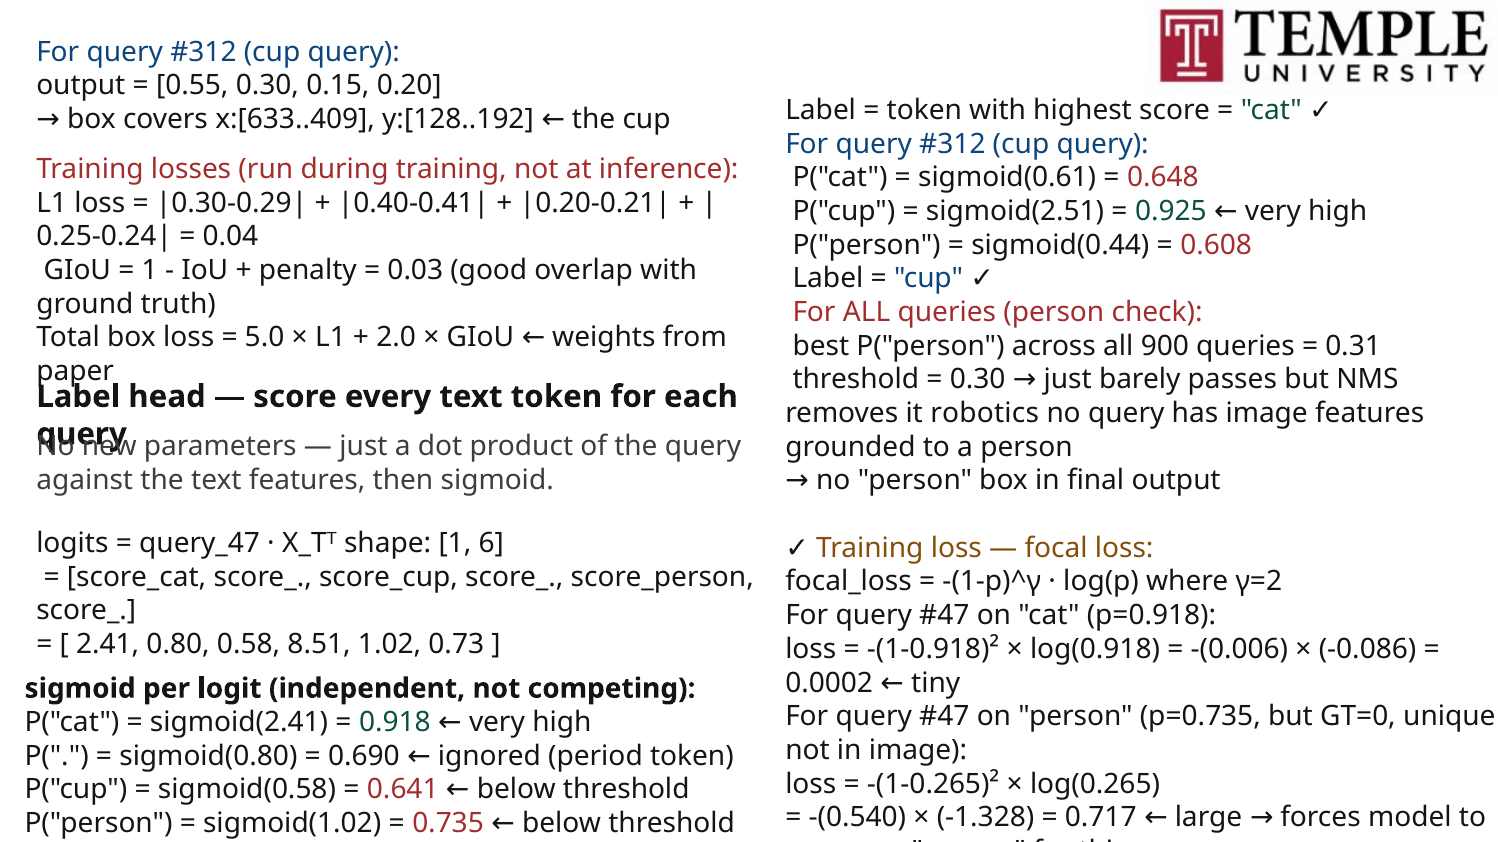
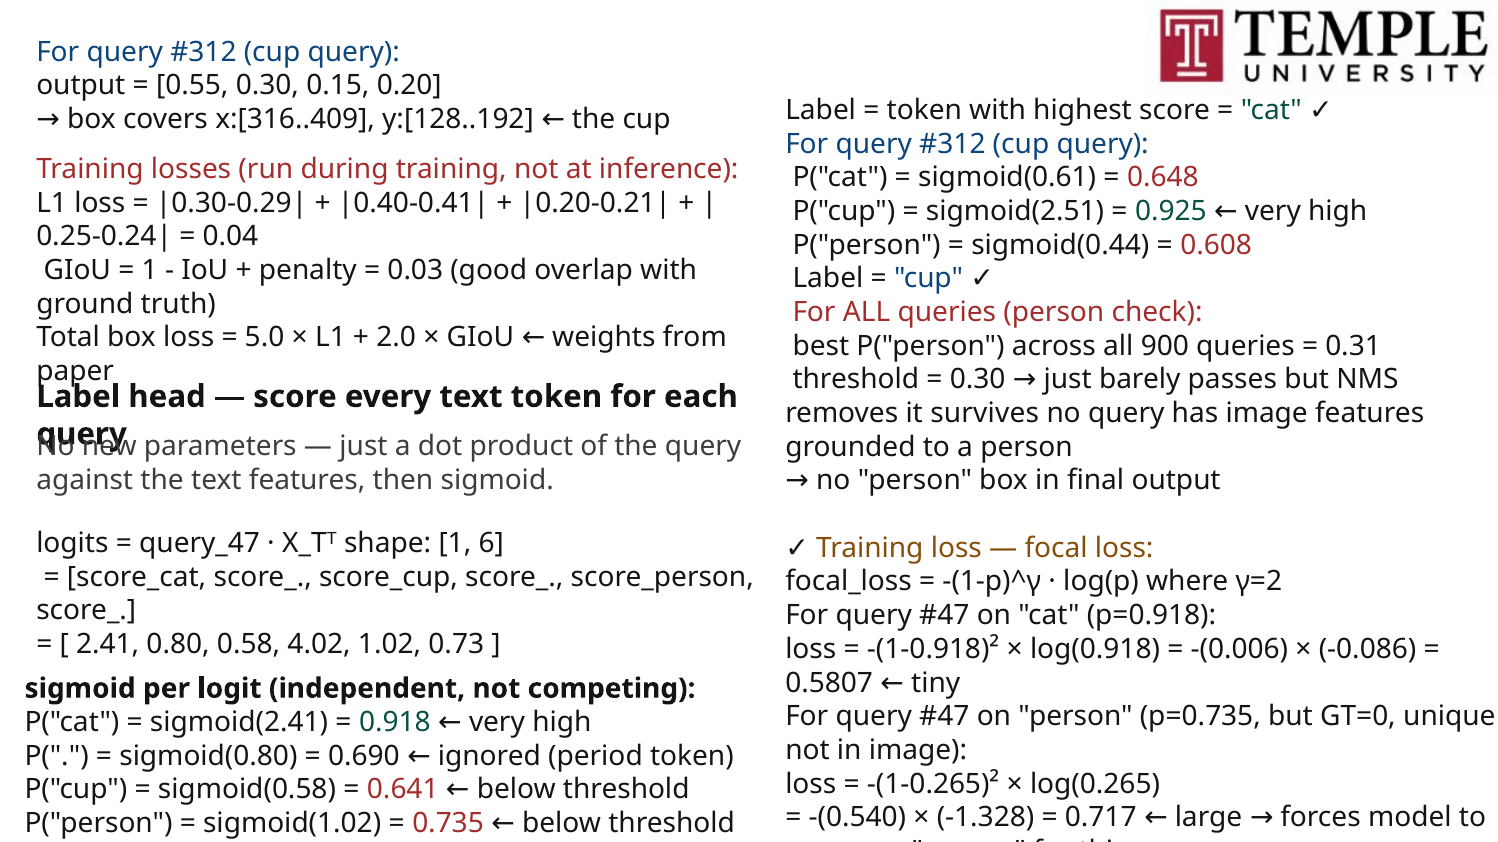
x:[633..409: x:[633..409 -> x:[316..409
robotics: robotics -> survives
8.51: 8.51 -> 4.02
0.0002: 0.0002 -> 0.5807
